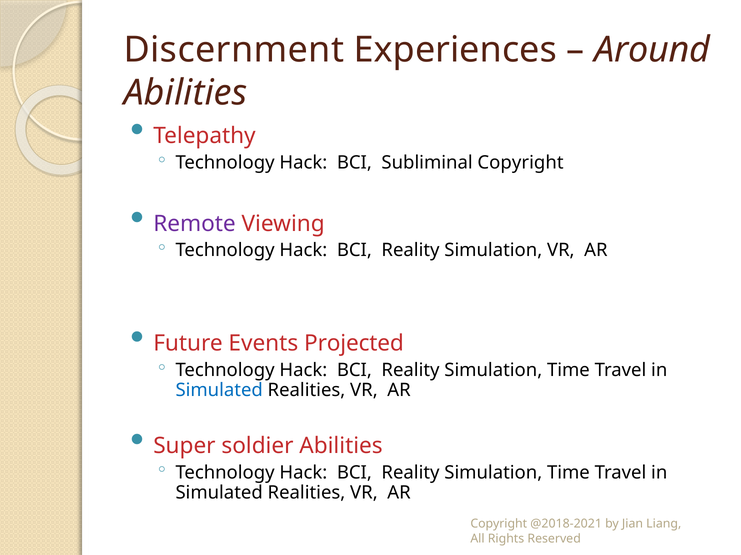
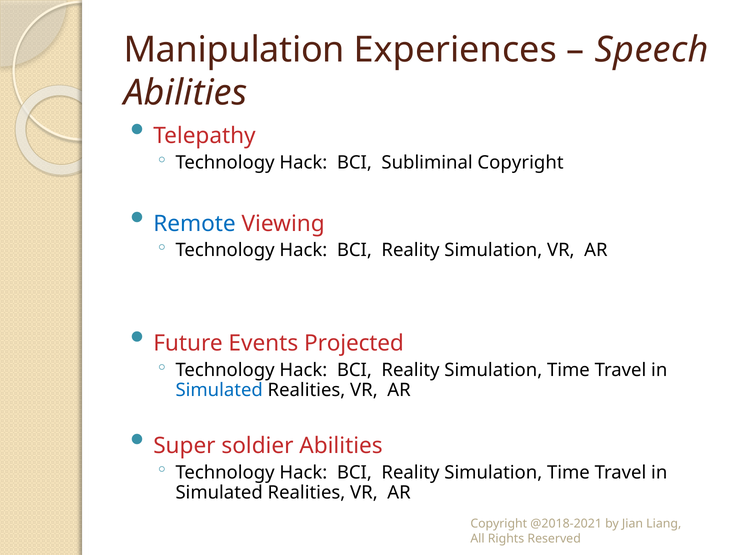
Discernment: Discernment -> Manipulation
Around: Around -> Speech
Remote colour: purple -> blue
